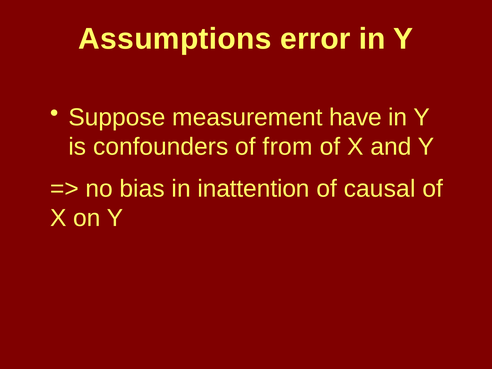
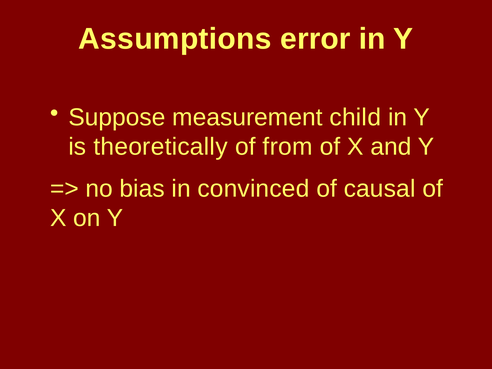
have: have -> child
confounders: confounders -> theoretically
inattention: inattention -> convinced
